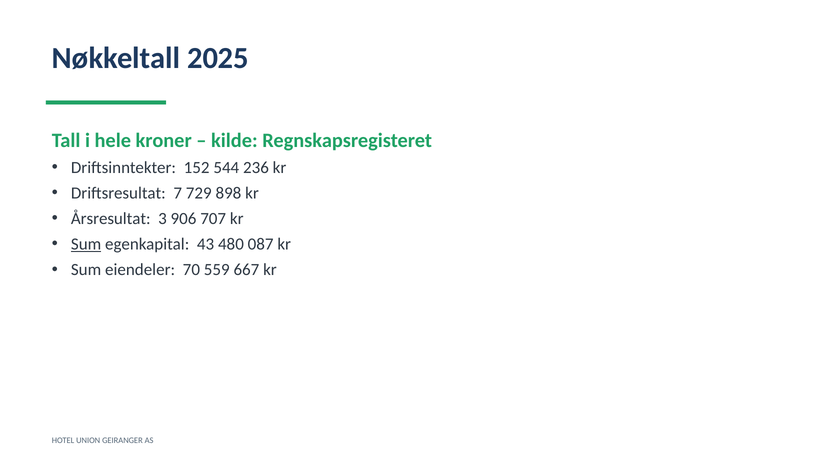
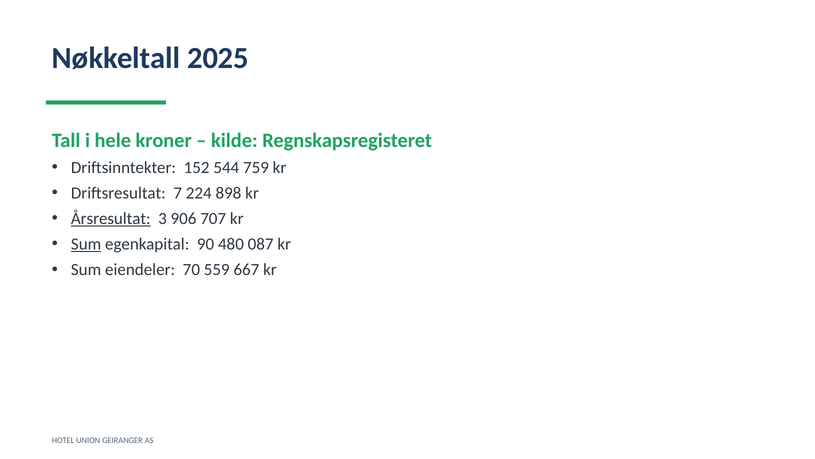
236: 236 -> 759
729: 729 -> 224
Årsresultat underline: none -> present
43: 43 -> 90
